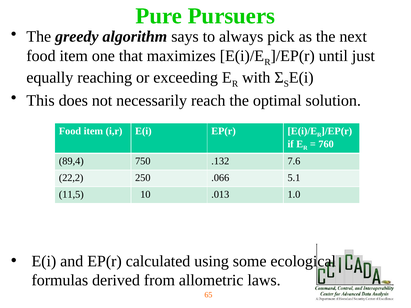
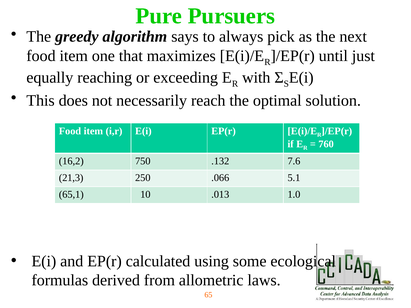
89,4: 89,4 -> 16,2
22,2: 22,2 -> 21,3
11,5: 11,5 -> 65,1
